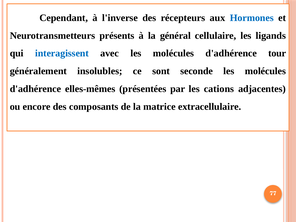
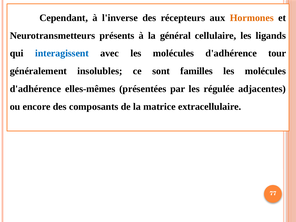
Hormones colour: blue -> orange
seconde: seconde -> familles
cations: cations -> régulée
